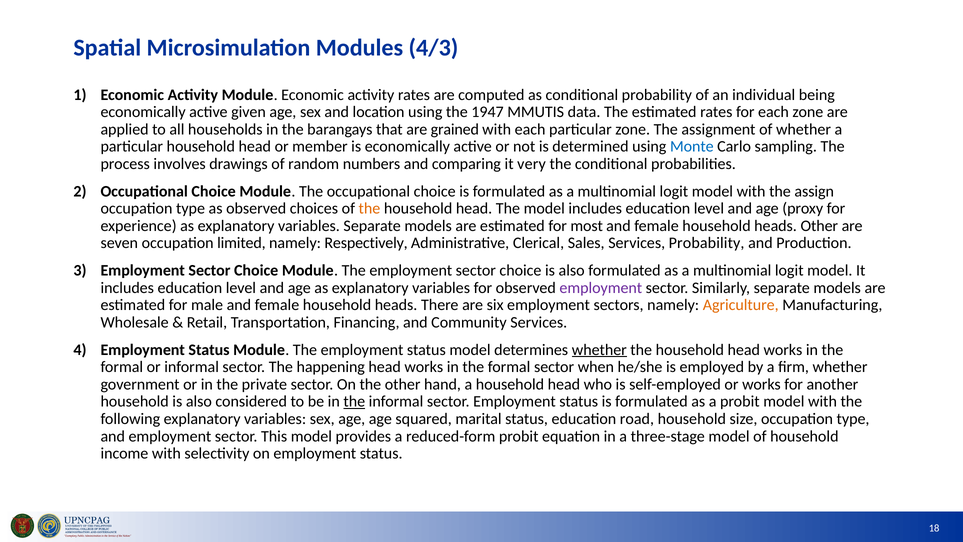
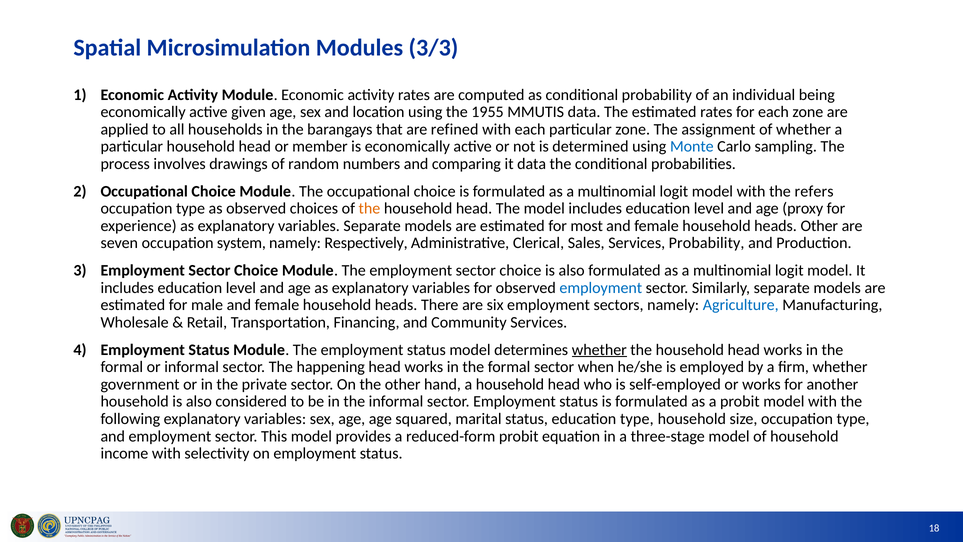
4/3: 4/3 -> 3/3
1947: 1947 -> 1955
grained: grained -> refined
it very: very -> data
assign: assign -> refers
limited: limited -> system
employment at (601, 288) colour: purple -> blue
Agriculture colour: orange -> blue
the at (354, 401) underline: present -> none
education road: road -> type
